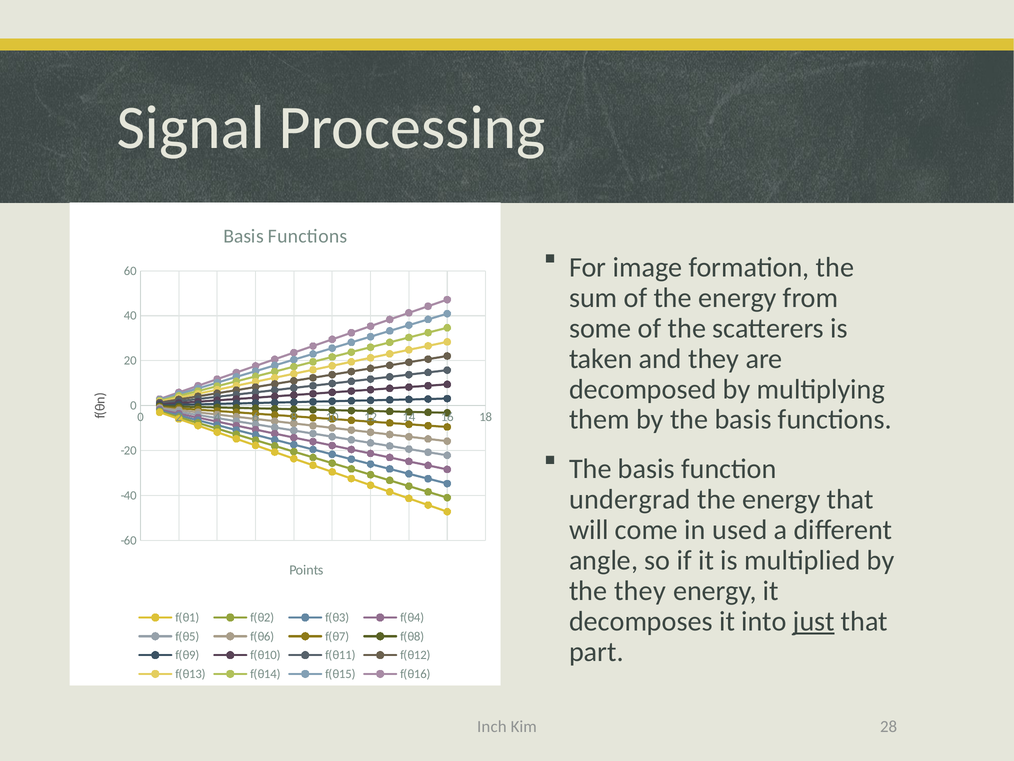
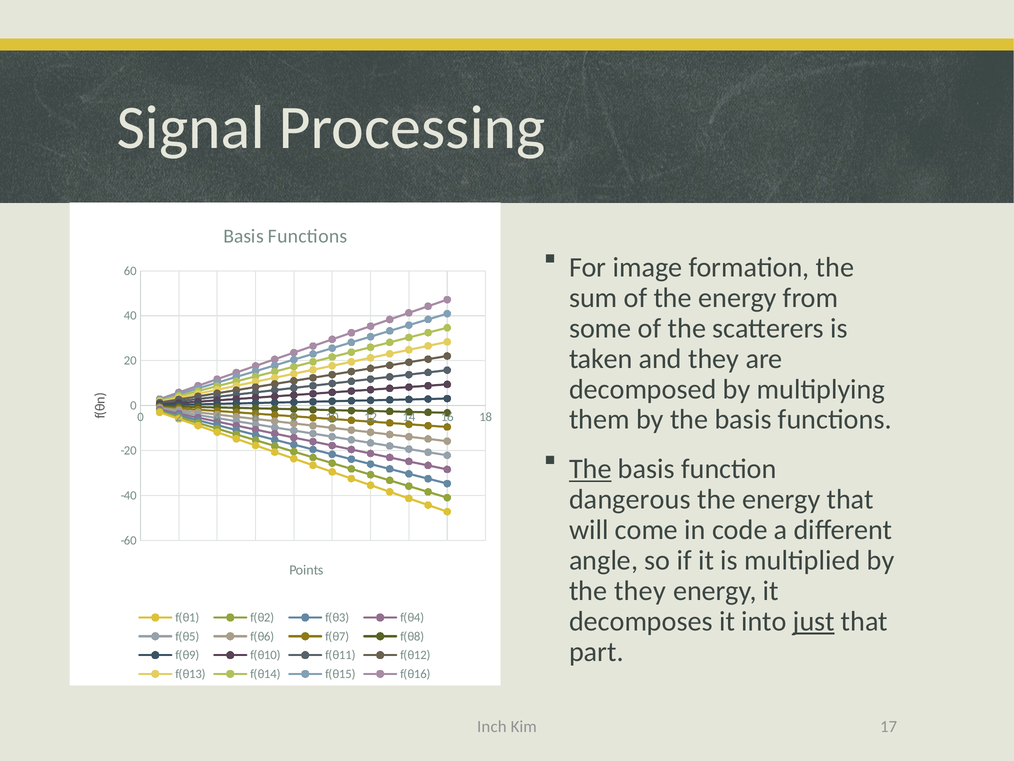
The at (590, 469) underline: none -> present
undergrad: undergrad -> dangerous
used: used -> code
28: 28 -> 17
